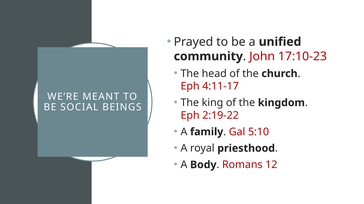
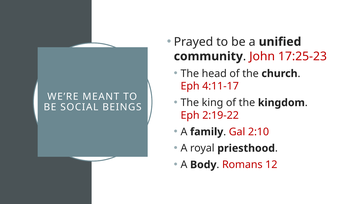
17:10-23: 17:10-23 -> 17:25-23
5:10: 5:10 -> 2:10
